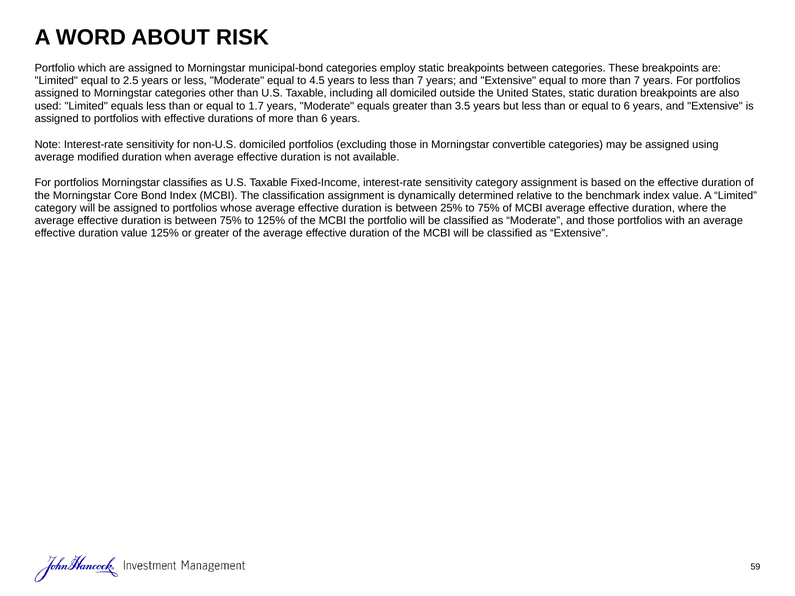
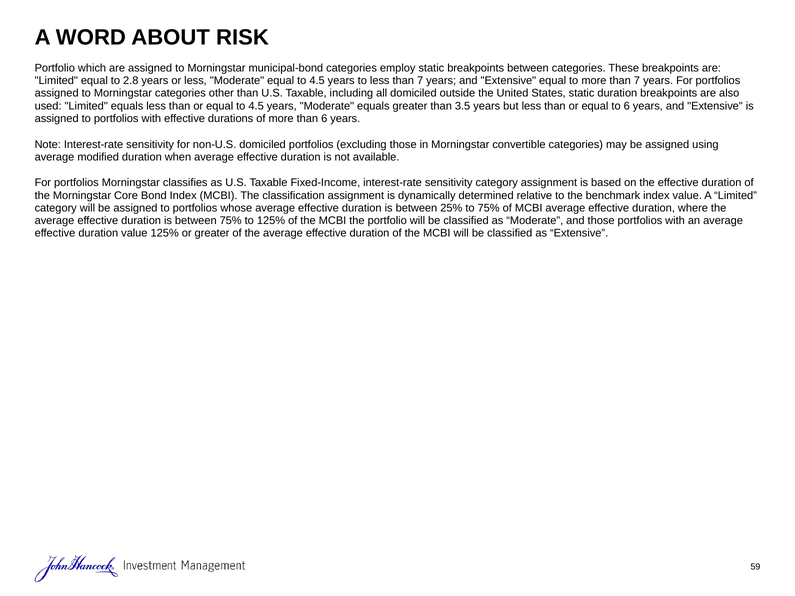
2.5: 2.5 -> 2.8
or equal to 1.7: 1.7 -> 4.5
